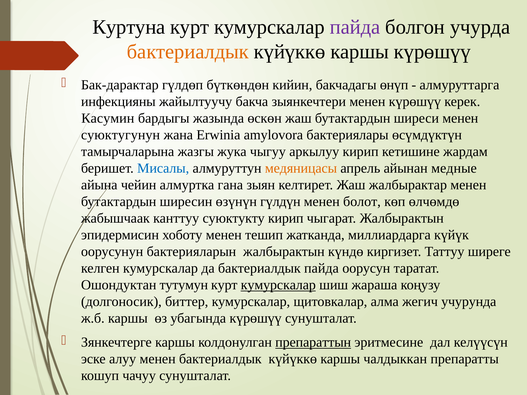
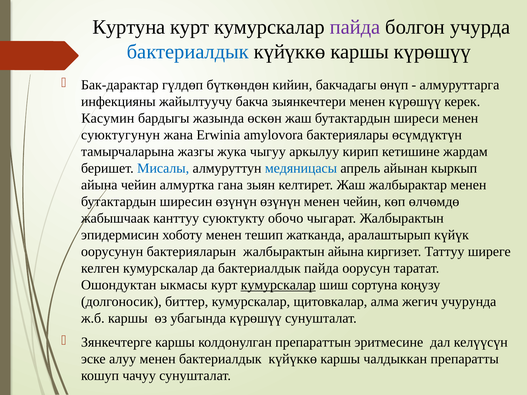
бактериалдык at (188, 52) colour: orange -> blue
медяницасы colour: orange -> blue
медные: медные -> кыркып
өзүнүн гүлдүн: гүлдүн -> өзүнүн
менен болот: болот -> чейин
суюктукту кирип: кирип -> обочо
миллиардарга: миллиардарга -> аралаштырып
жалбырактын күндө: күндө -> айына
тутумун: тутумун -> ыкмасы
жараша: жараша -> сортуна
препараттын underline: present -> none
